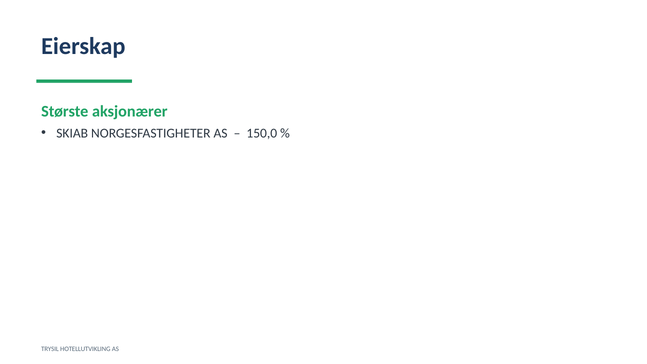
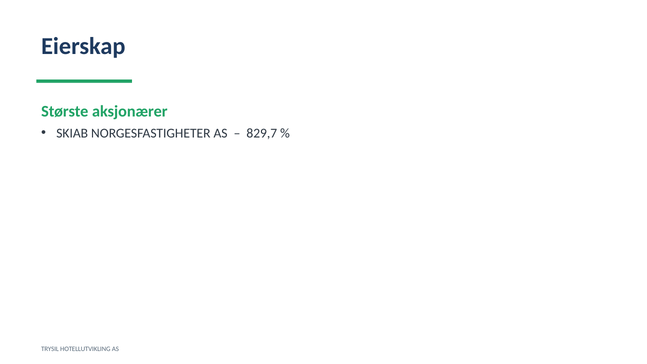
150,0: 150,0 -> 829,7
